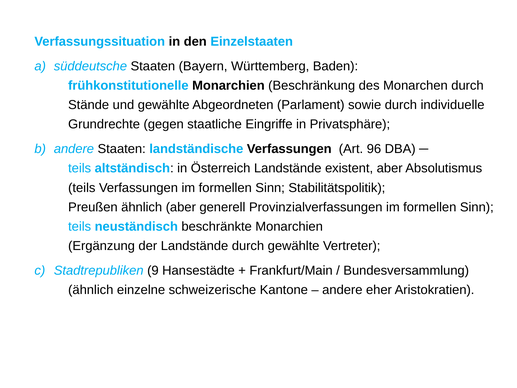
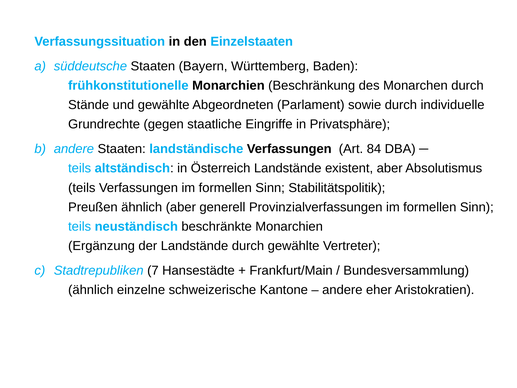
96: 96 -> 84
9: 9 -> 7
